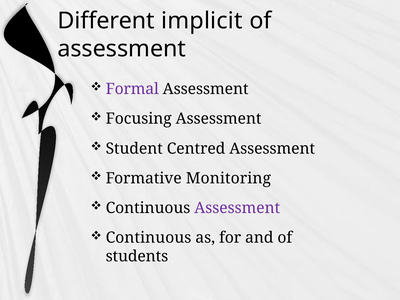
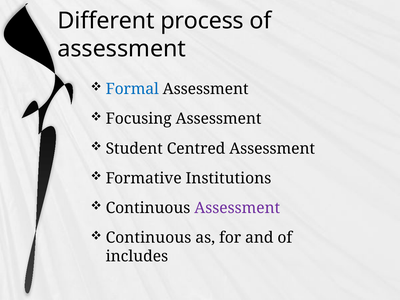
implicit: implicit -> process
Formal colour: purple -> blue
Monitoring: Monitoring -> Institutions
students: students -> includes
